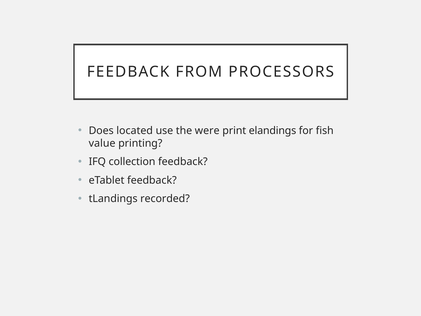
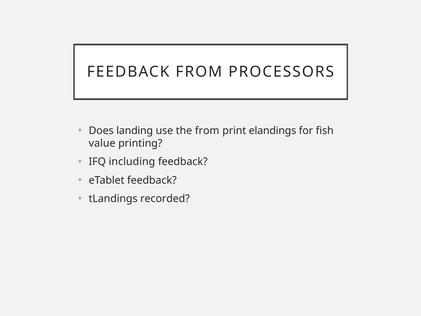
located: located -> landing
the were: were -> from
collection: collection -> including
